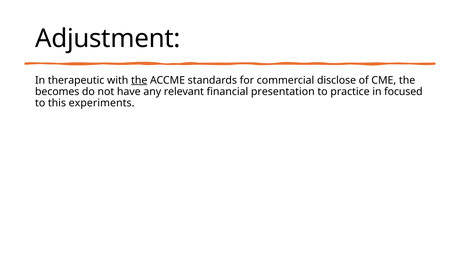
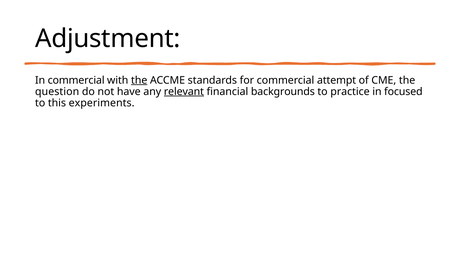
In therapeutic: therapeutic -> commercial
disclose: disclose -> attempt
becomes: becomes -> question
relevant underline: none -> present
presentation: presentation -> backgrounds
